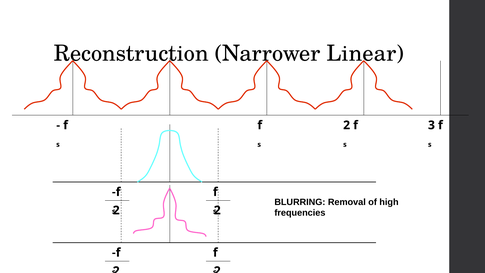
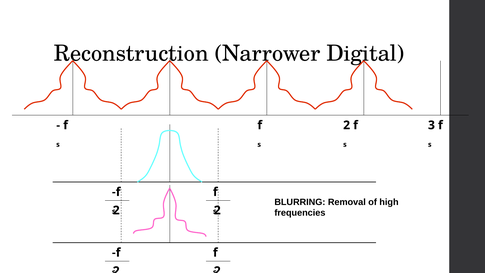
Linear: Linear -> Digital
